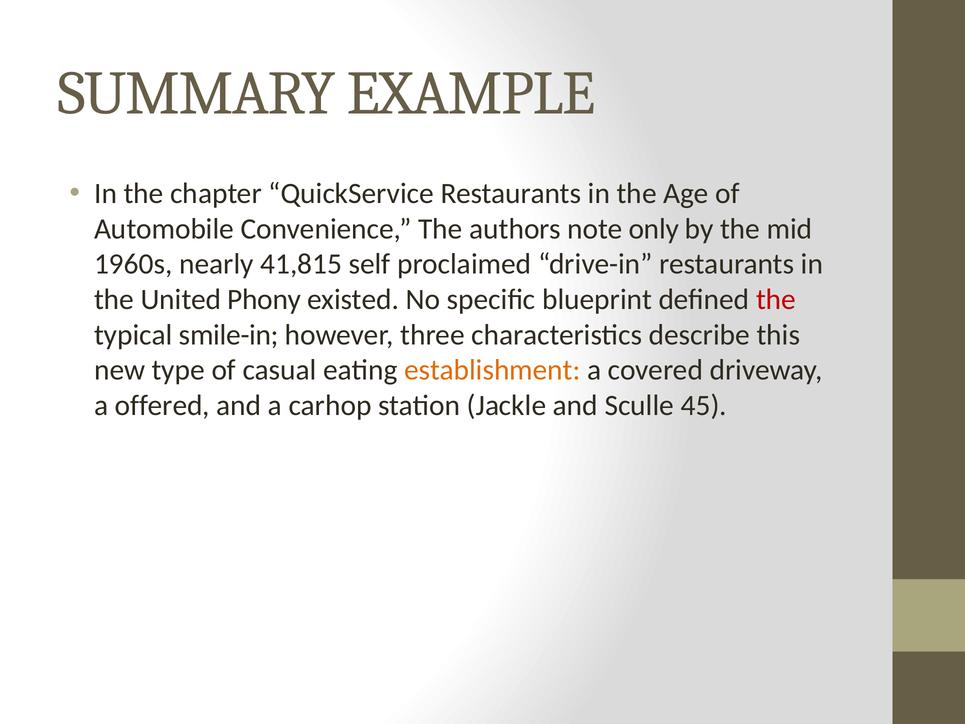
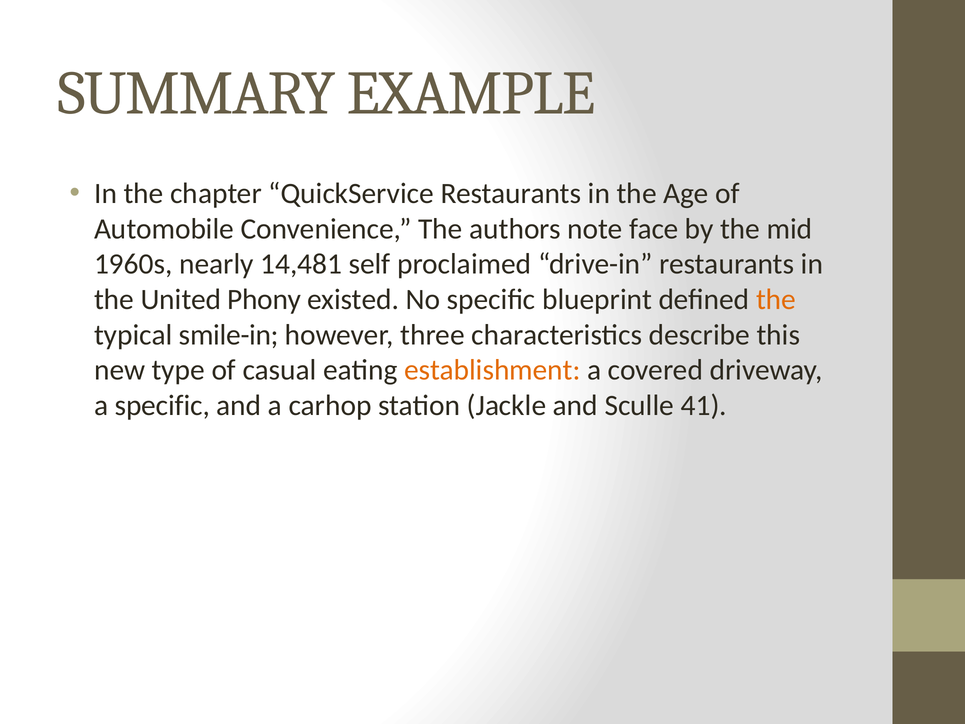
only: only -> face
41,815: 41,815 -> 14,481
the at (776, 299) colour: red -> orange
a offered: offered -> specific
45: 45 -> 41
